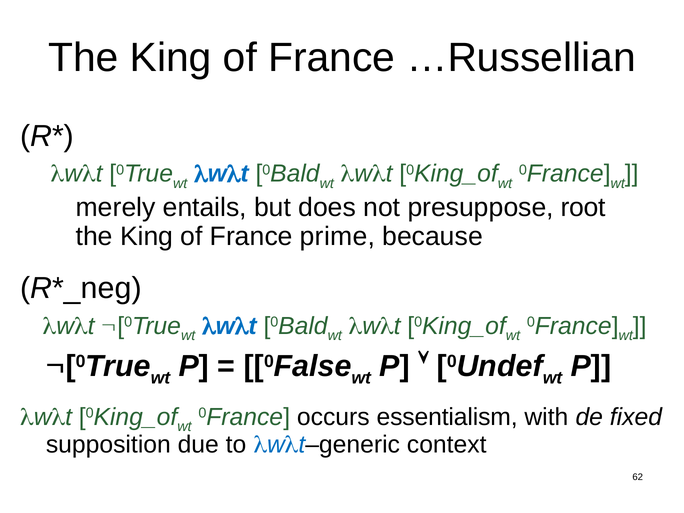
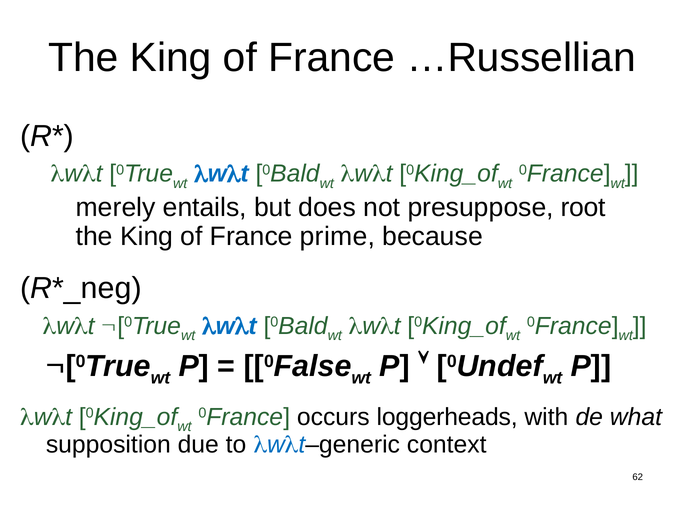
essentialism: essentialism -> loggerheads
fixed: fixed -> what
